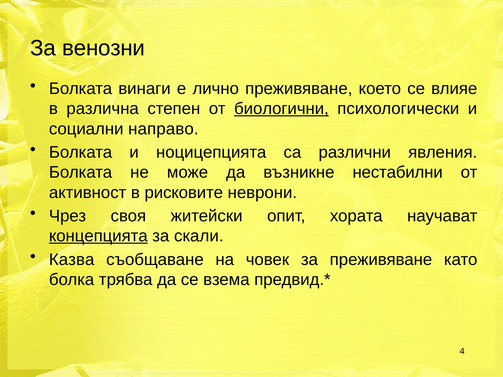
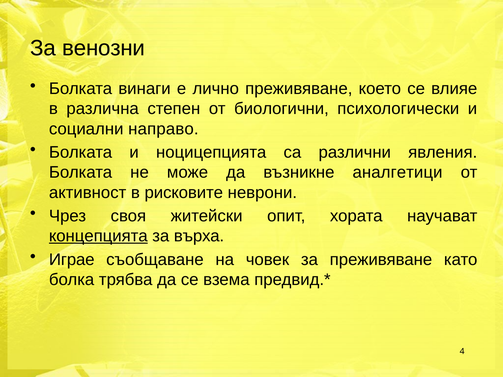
биологични underline: present -> none
нестабилни: нестабилни -> аналгетици
скали: скали -> върха
Казва: Казва -> Играе
